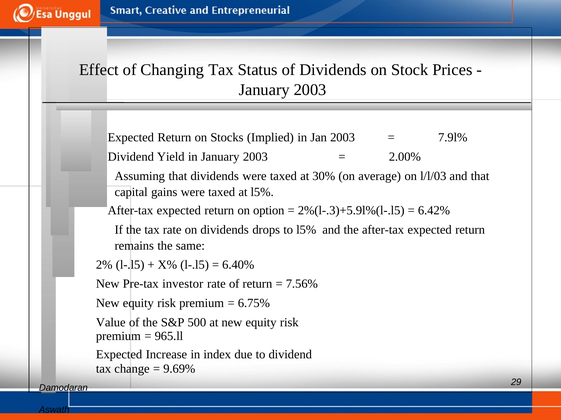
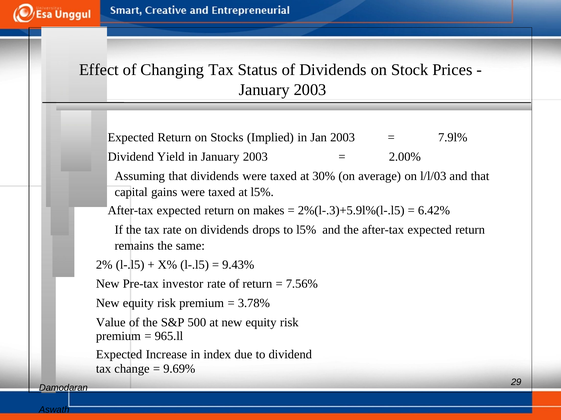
option: option -> makes
6.40%: 6.40% -> 9.43%
6.75%: 6.75% -> 3.78%
